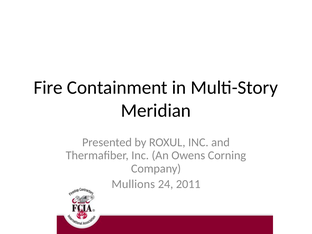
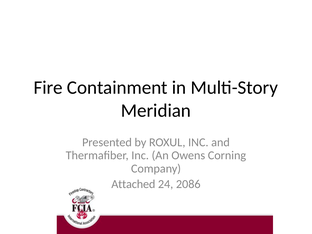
Mullions: Mullions -> Attached
2011: 2011 -> 2086
